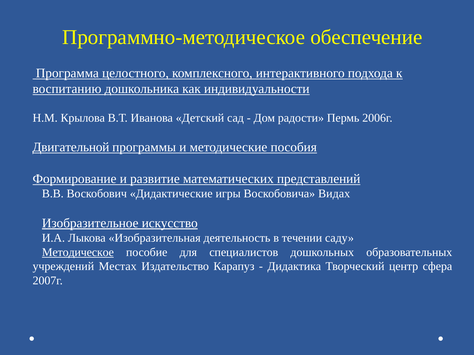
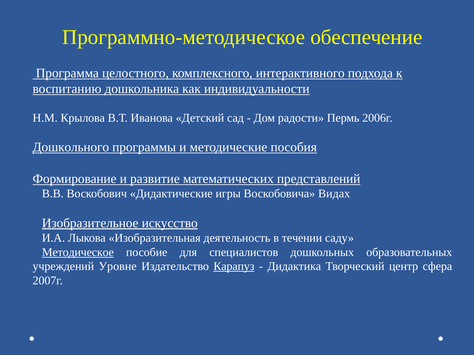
Двигательной: Двигательной -> Дошкольного
Местах: Местах -> Уровне
Карапуз underline: none -> present
